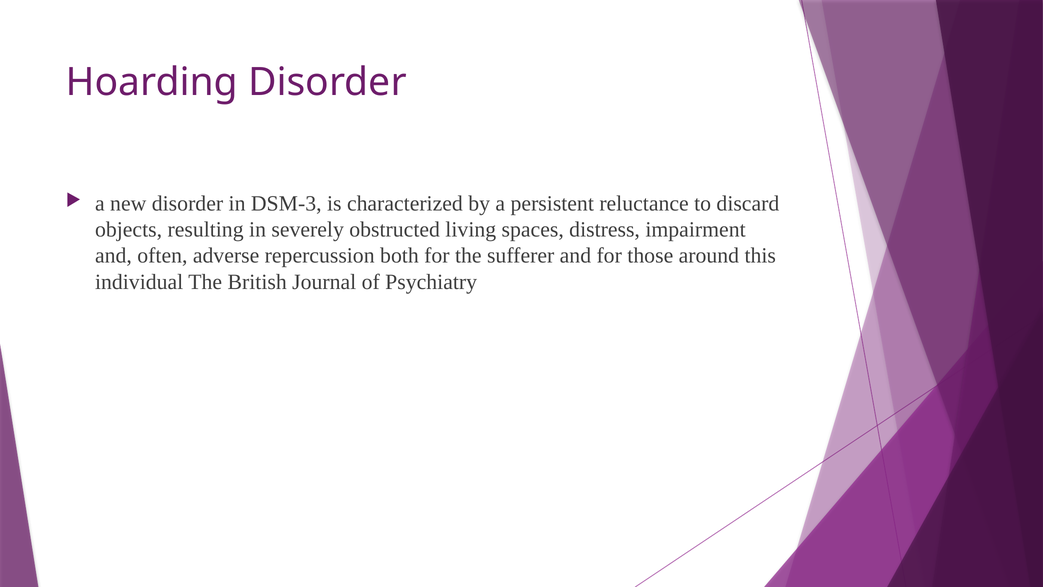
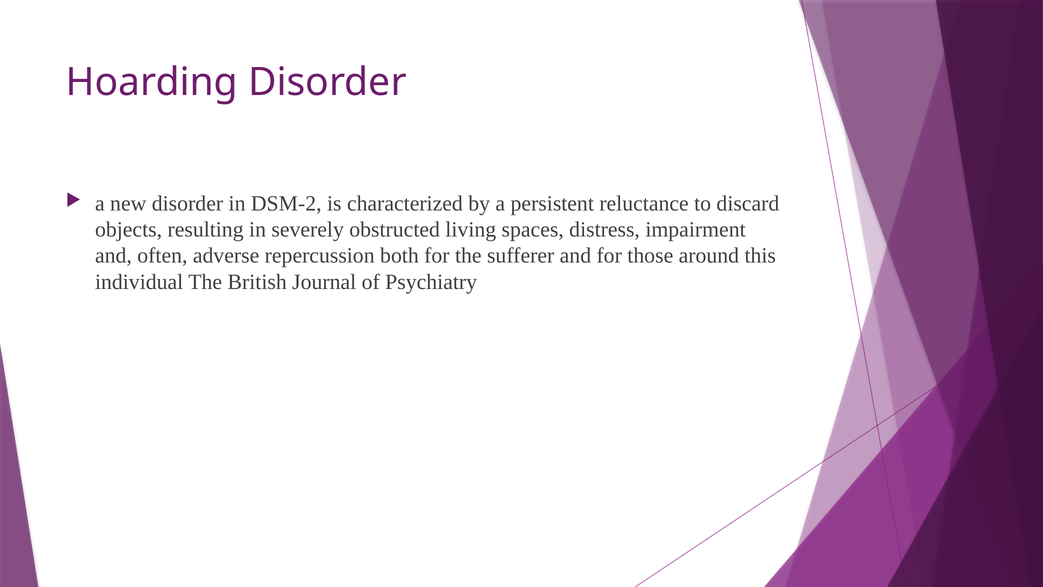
DSM-3: DSM-3 -> DSM-2
